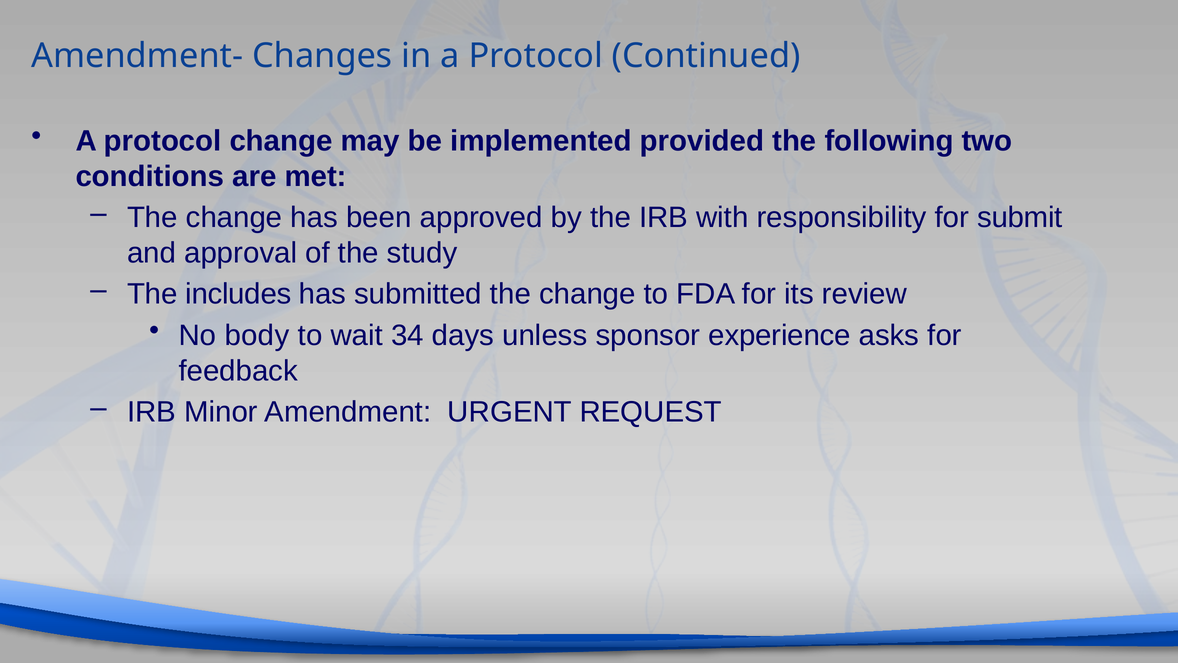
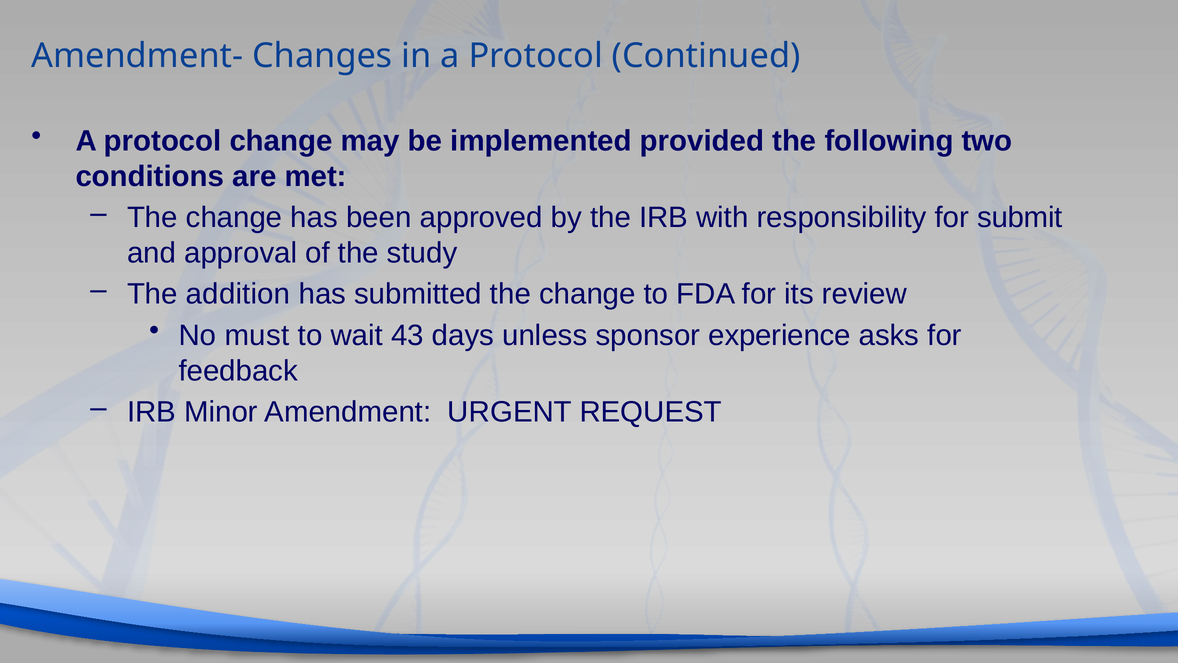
includes: includes -> addition
body: body -> must
34: 34 -> 43
